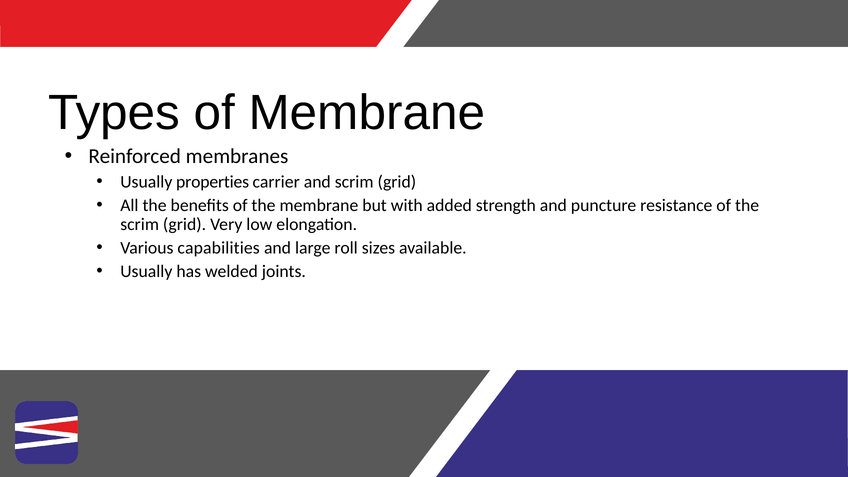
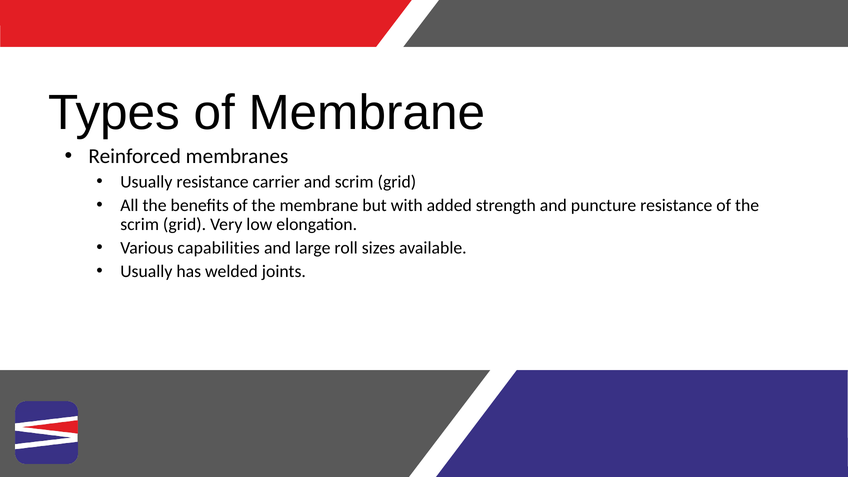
Usually properties: properties -> resistance
